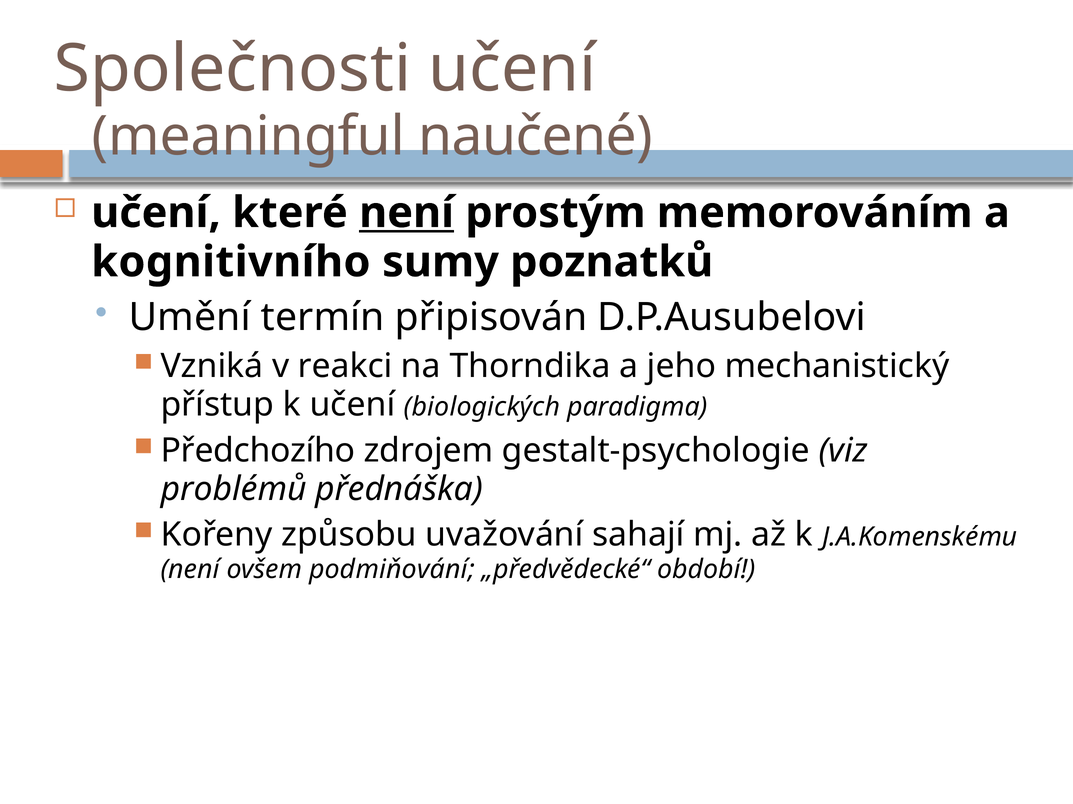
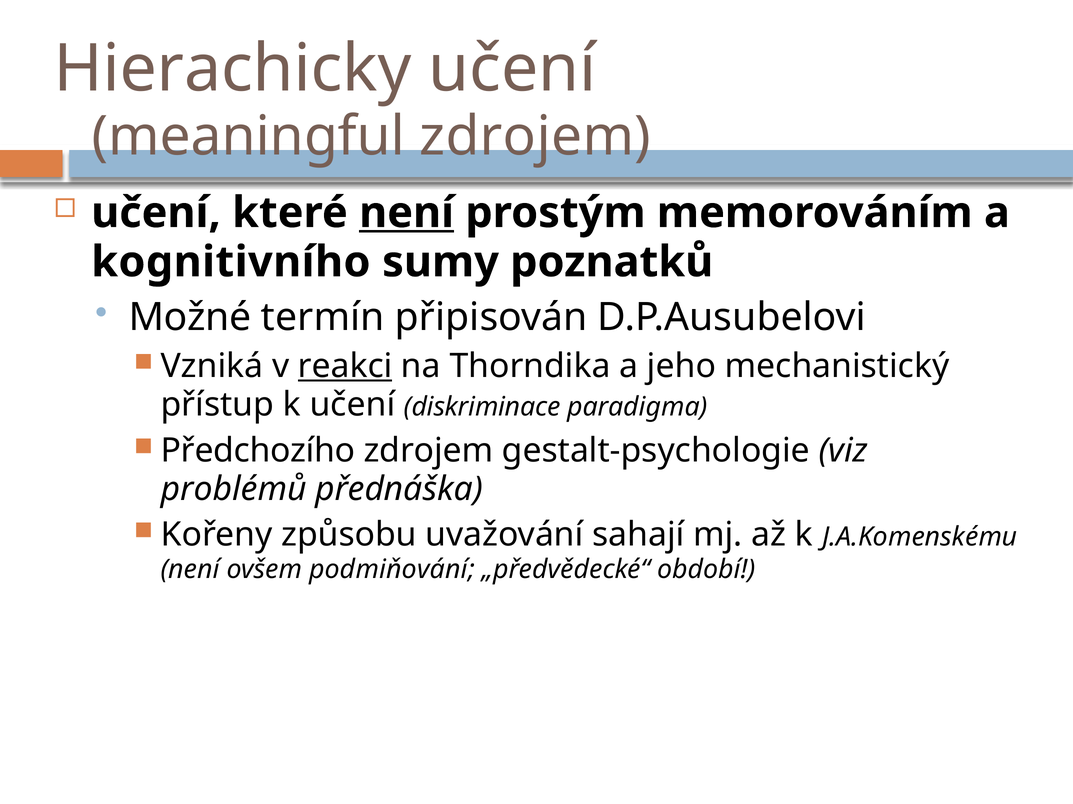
Společnosti: Společnosti -> Hierachicky
meaningful naučené: naučené -> zdrojem
Umění: Umění -> Možné
reakci underline: none -> present
biologických: biologických -> diskriminace
